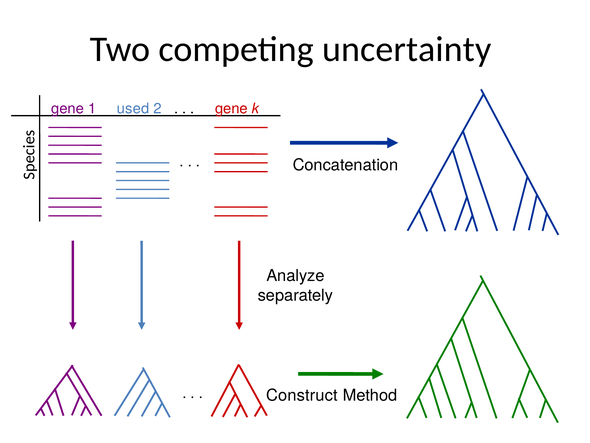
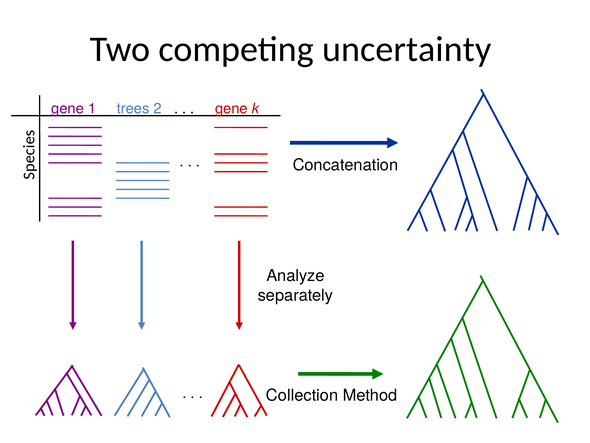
used: used -> trees
Construct: Construct -> Collection
